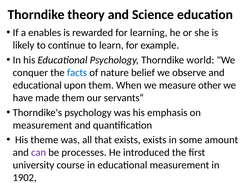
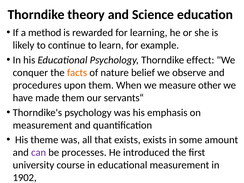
enables: enables -> method
world: world -> effect
facts colour: blue -> orange
educational at (37, 85): educational -> procedures
